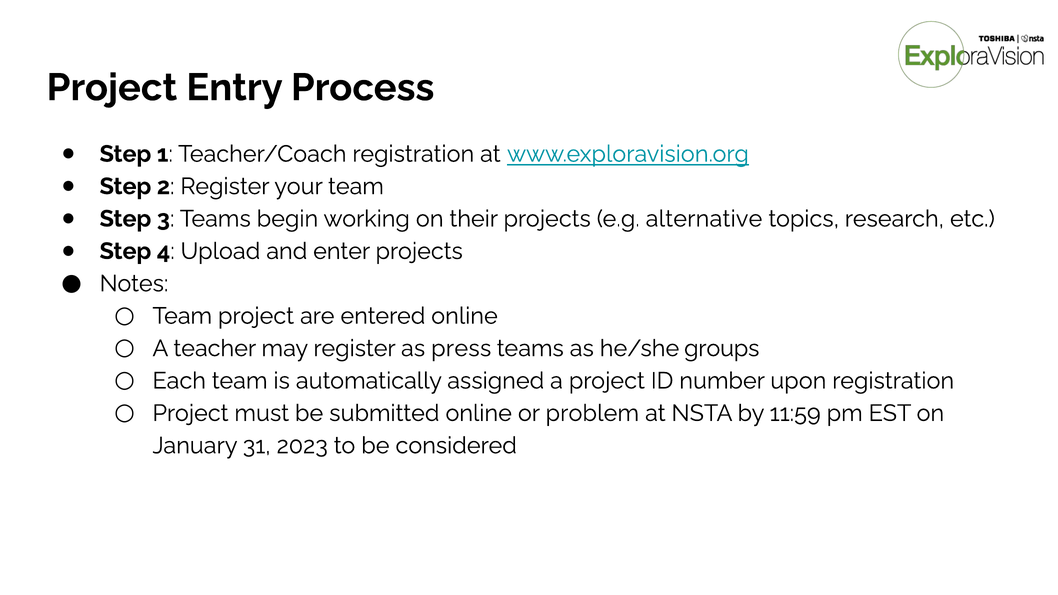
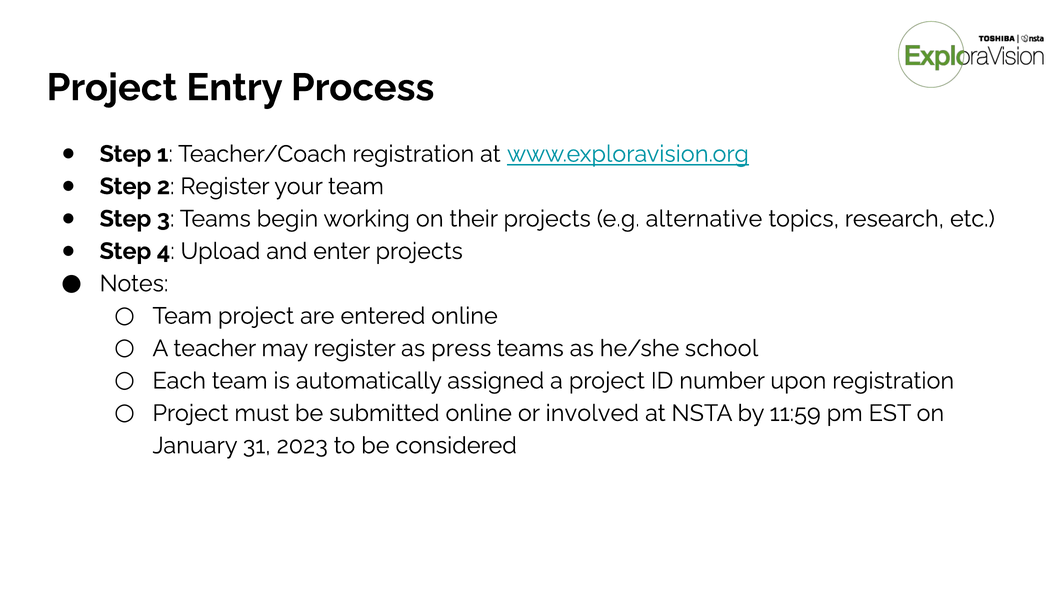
groups: groups -> school
problem: problem -> involved
